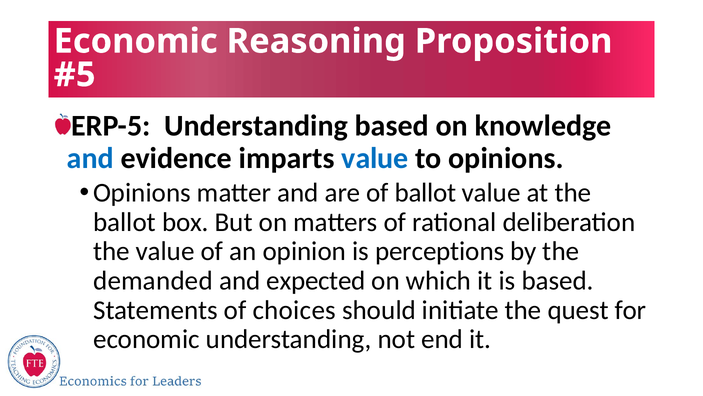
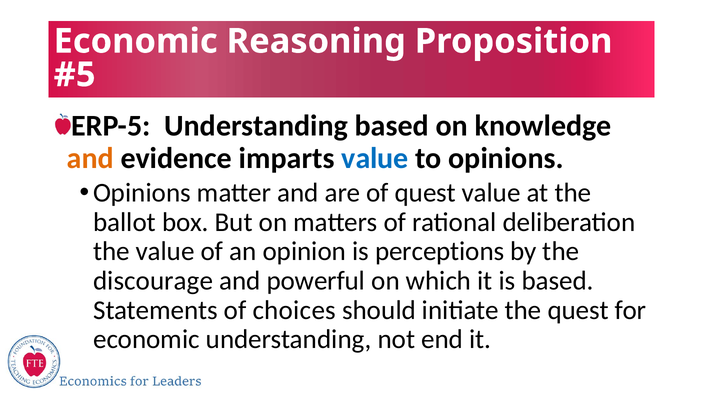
and at (90, 158) colour: blue -> orange
of ballot: ballot -> quest
demanded: demanded -> discourage
expected: expected -> powerful
